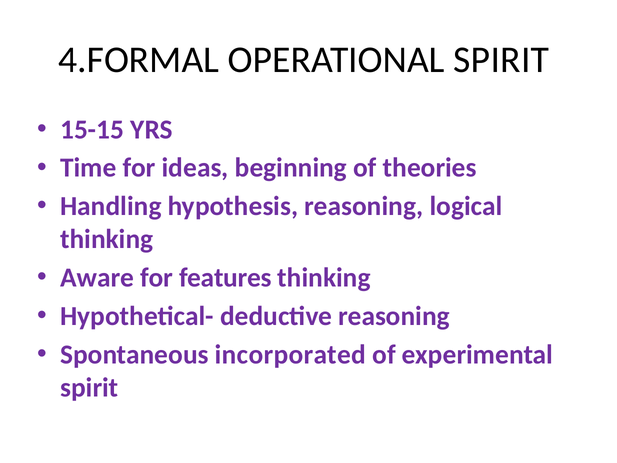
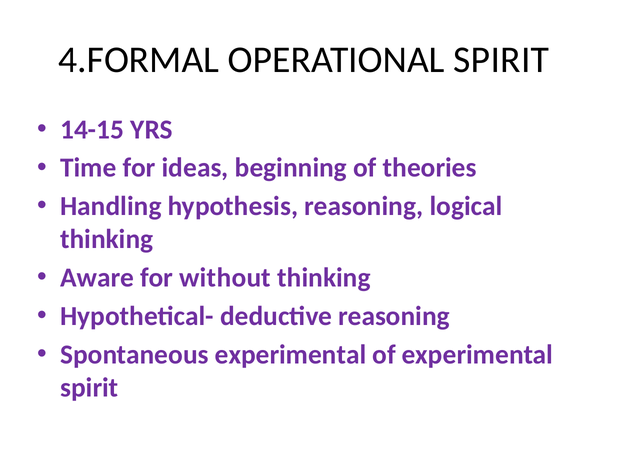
15-15: 15-15 -> 14-15
features: features -> without
Spontaneous incorporated: incorporated -> experimental
